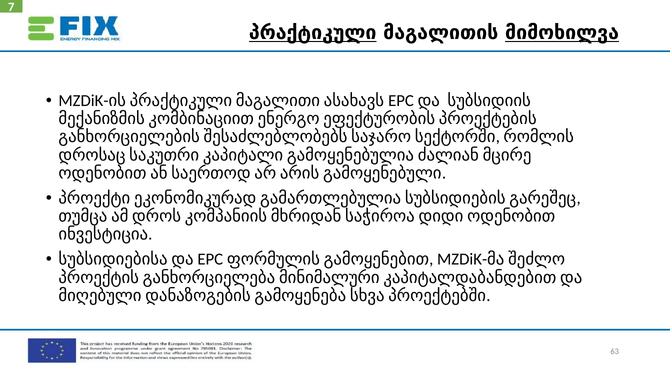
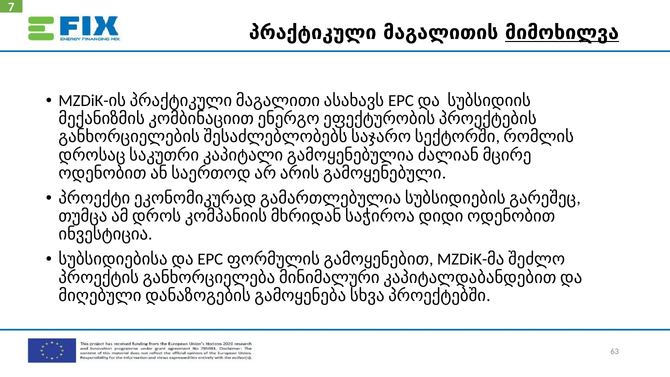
პრაქტიკული underline: present -> none
